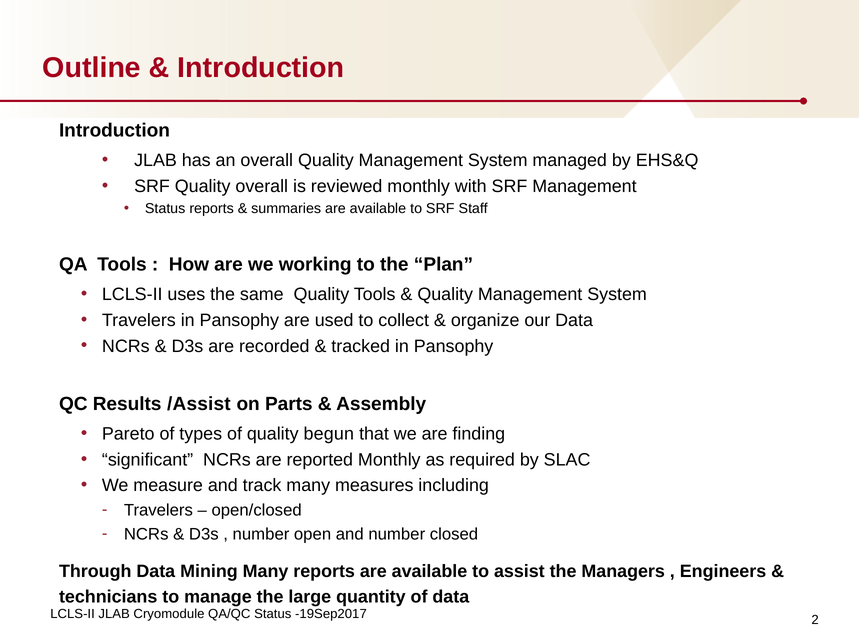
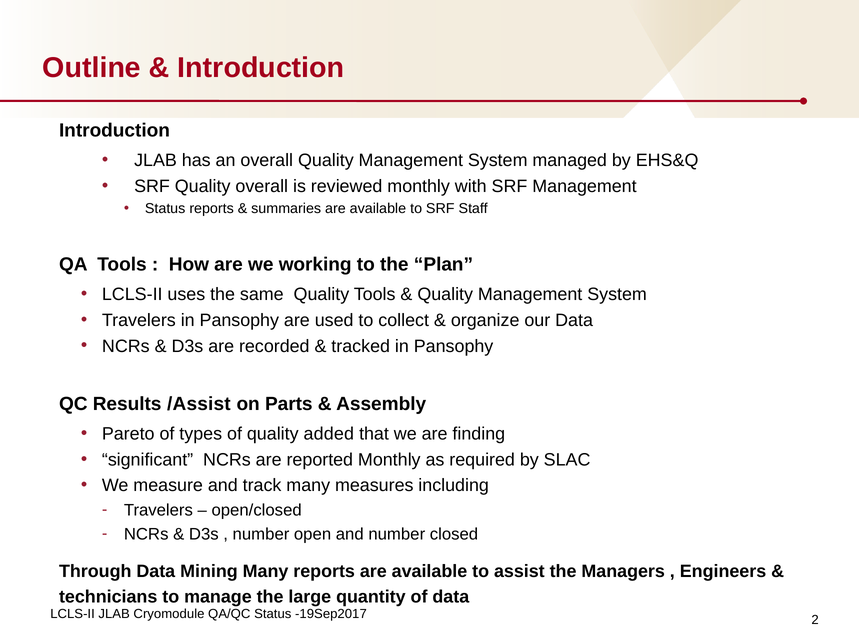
begun: begun -> added
